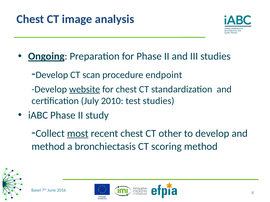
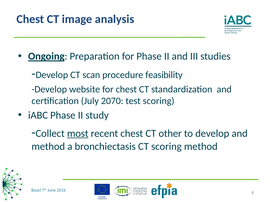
endpoint: endpoint -> feasibility
website underline: present -> none
2010: 2010 -> 2070
test studies: studies -> scoring
